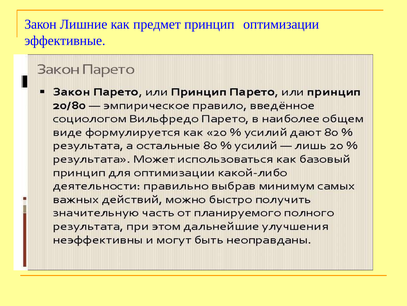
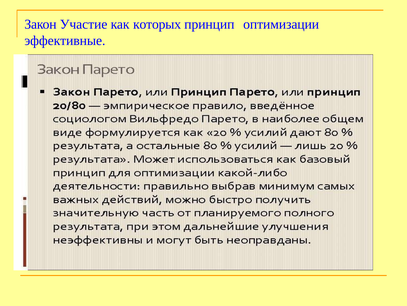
Лишние: Лишние -> Участие
предмет: предмет -> которых
